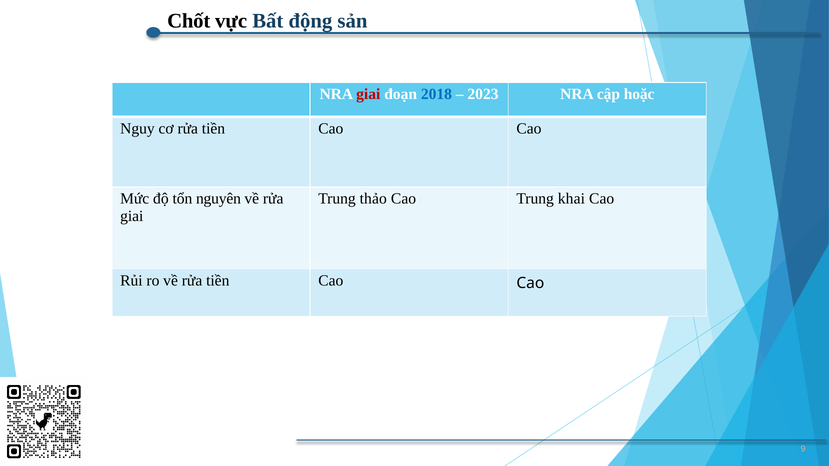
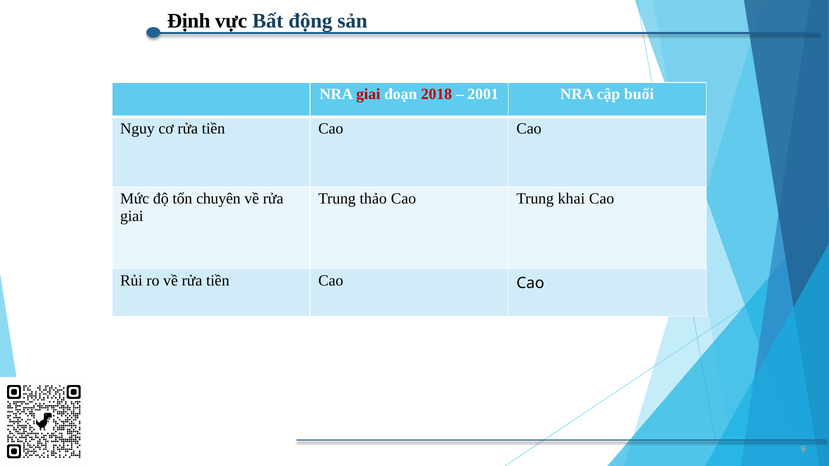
Chốt: Chốt -> Định
2018 colour: blue -> red
2023: 2023 -> 2001
hoặc: hoặc -> buổi
nguyên: nguyên -> chuyên
